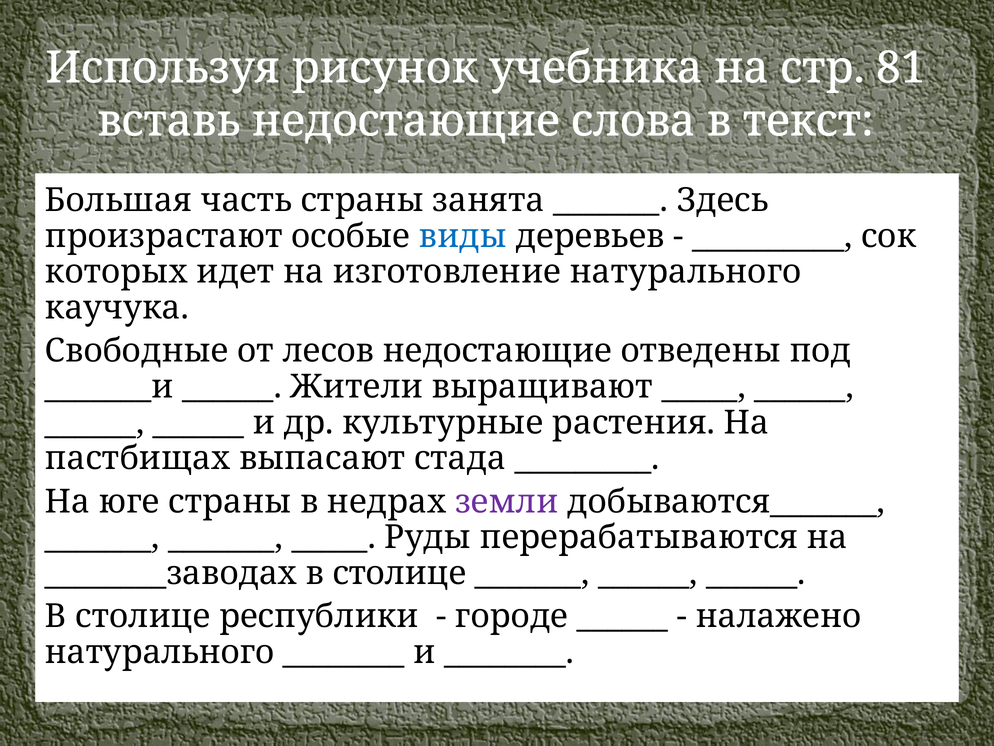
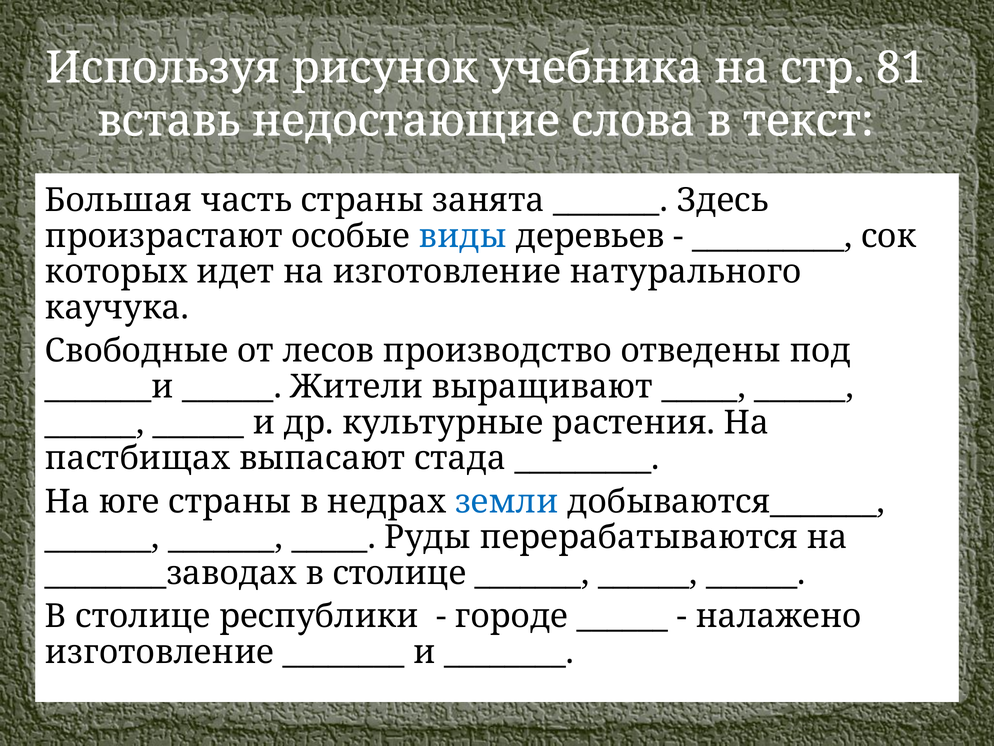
лесов недостающие: недостающие -> производство
земли colour: purple -> blue
натурального at (160, 652): натурального -> изготовление
